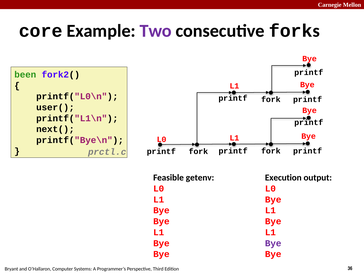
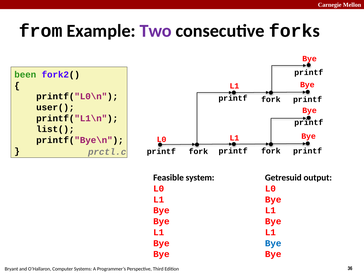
core: core -> from
next(: next( -> list(
getenv: getenv -> system
Execution: Execution -> Getresuid
Bye at (273, 243) colour: purple -> blue
